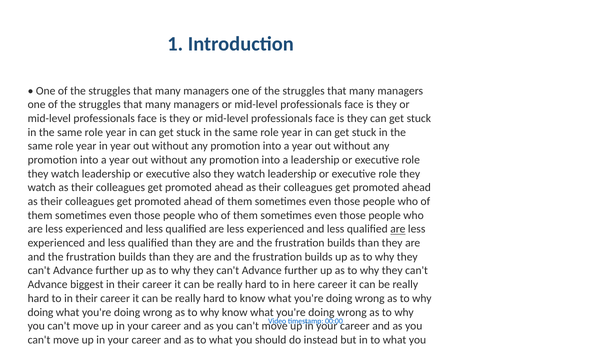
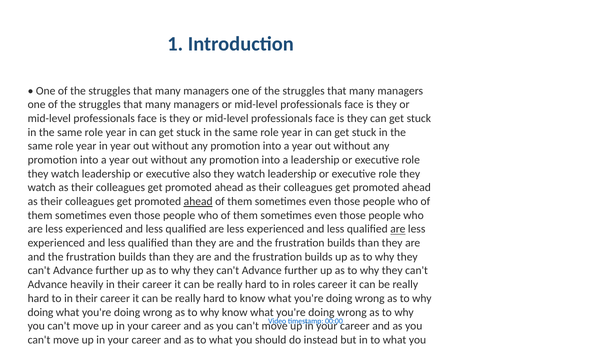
ahead at (198, 202) underline: none -> present
Advance biggest: biggest -> heavily
in here: here -> roles
